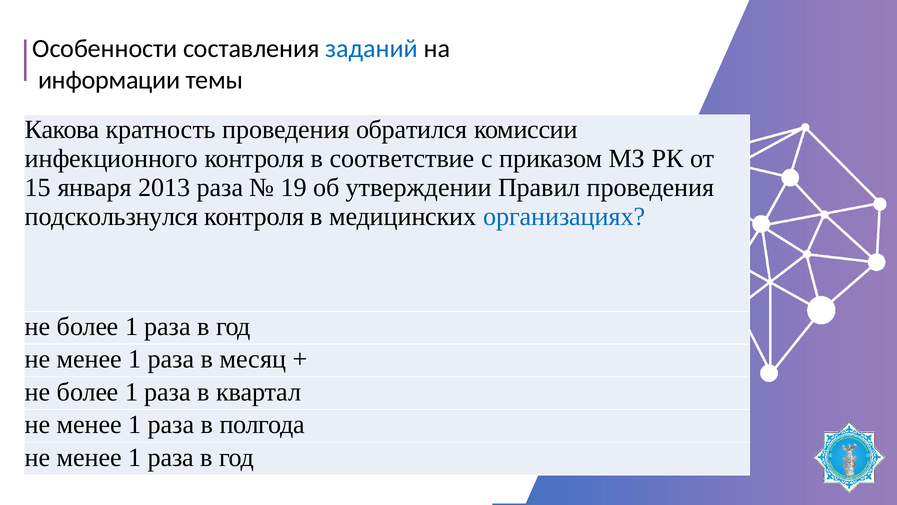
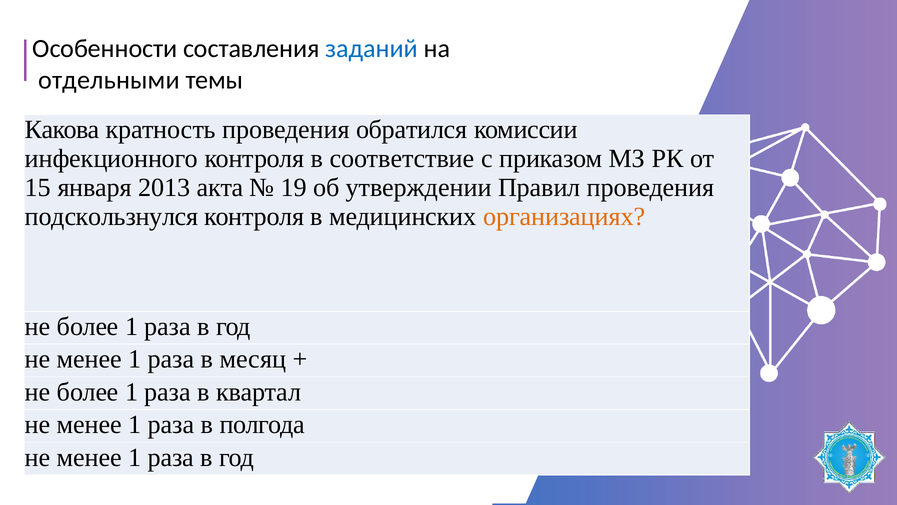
информации: информации -> отдельными
2013 раза: раза -> акта
организациях colour: blue -> orange
